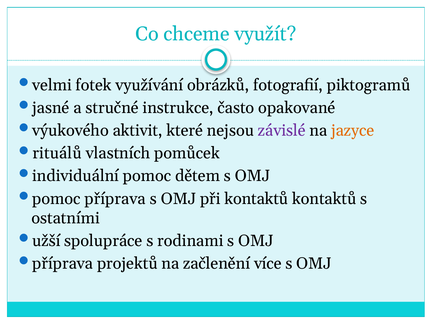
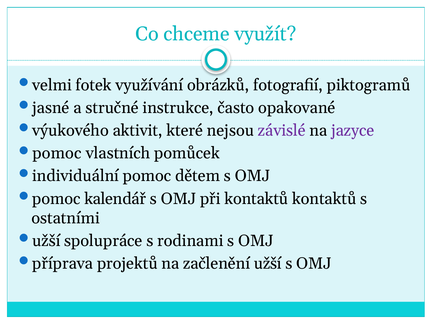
jazyce colour: orange -> purple
rituálů at (57, 153): rituálů -> pomoc
pomoc příprava: příprava -> kalendář
začlenění více: více -> užší
